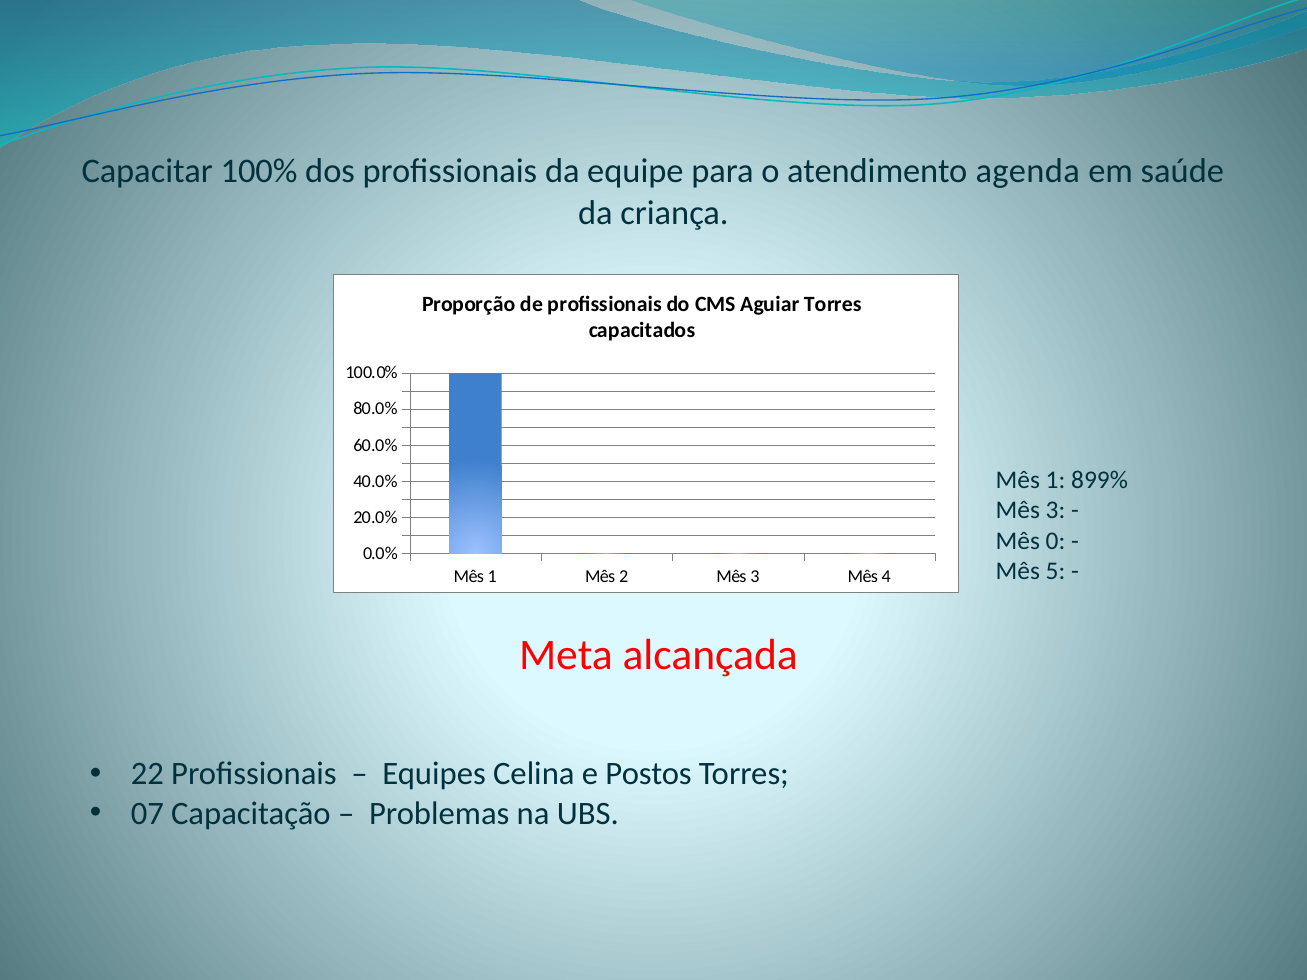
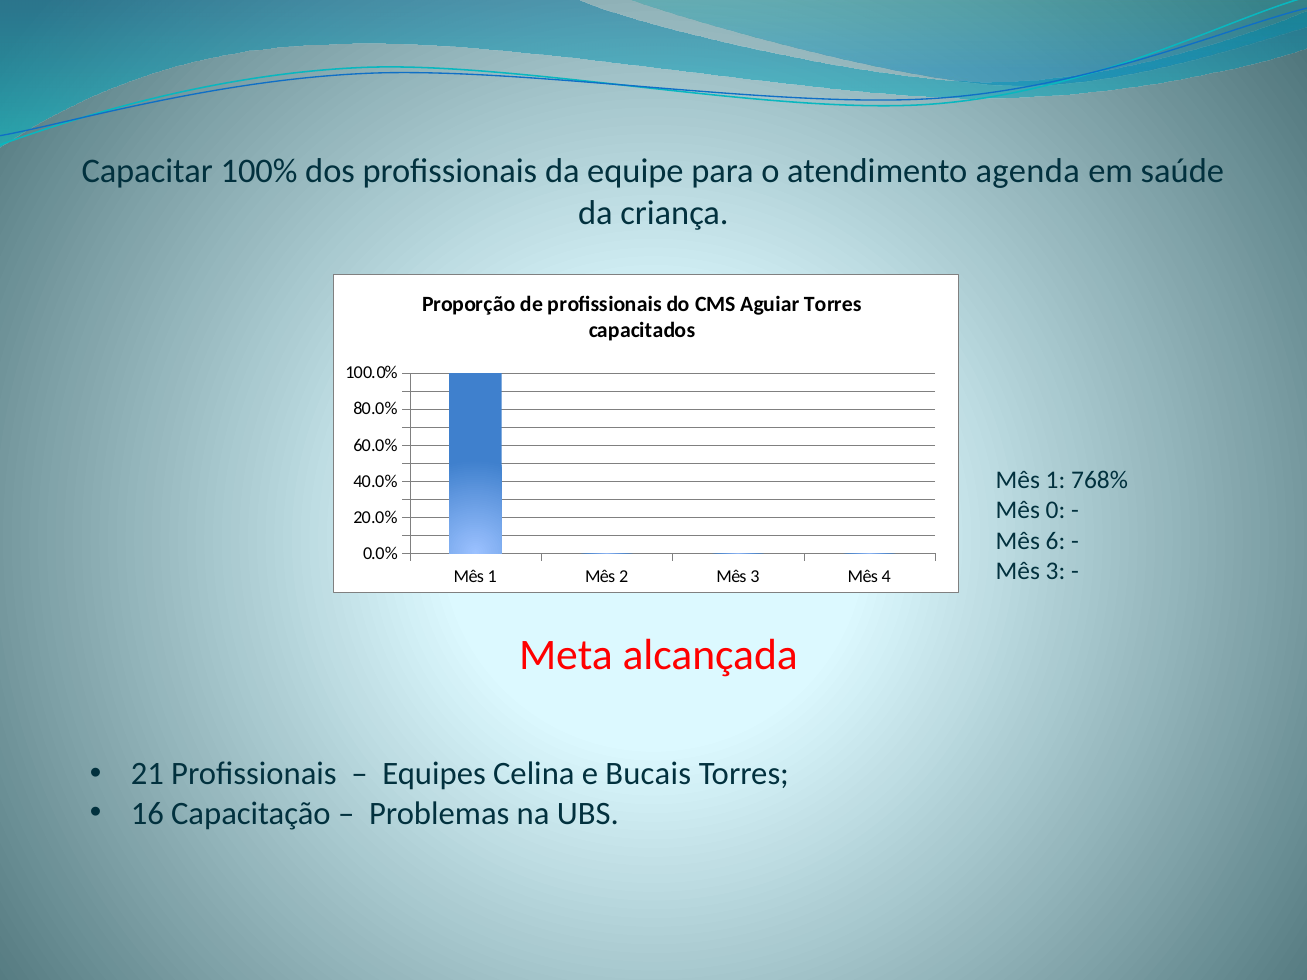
899%: 899% -> 768%
3 at (1056, 511): 3 -> 0
0: 0 -> 6
5 at (1056, 572): 5 -> 3
22: 22 -> 21
Postos: Postos -> Bucais
07: 07 -> 16
